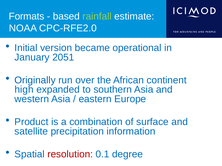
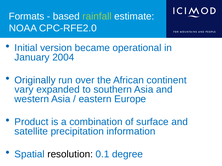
2051: 2051 -> 2004
high: high -> vary
resolution at (70, 155) colour: red -> black
